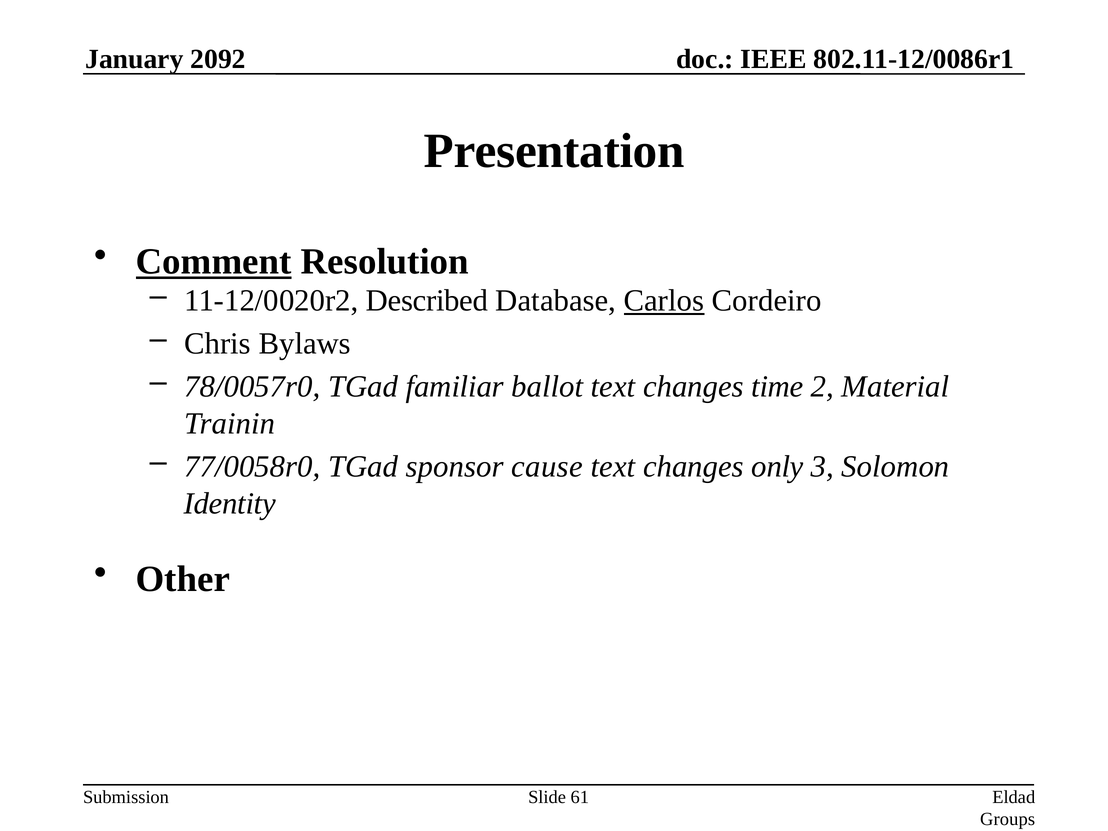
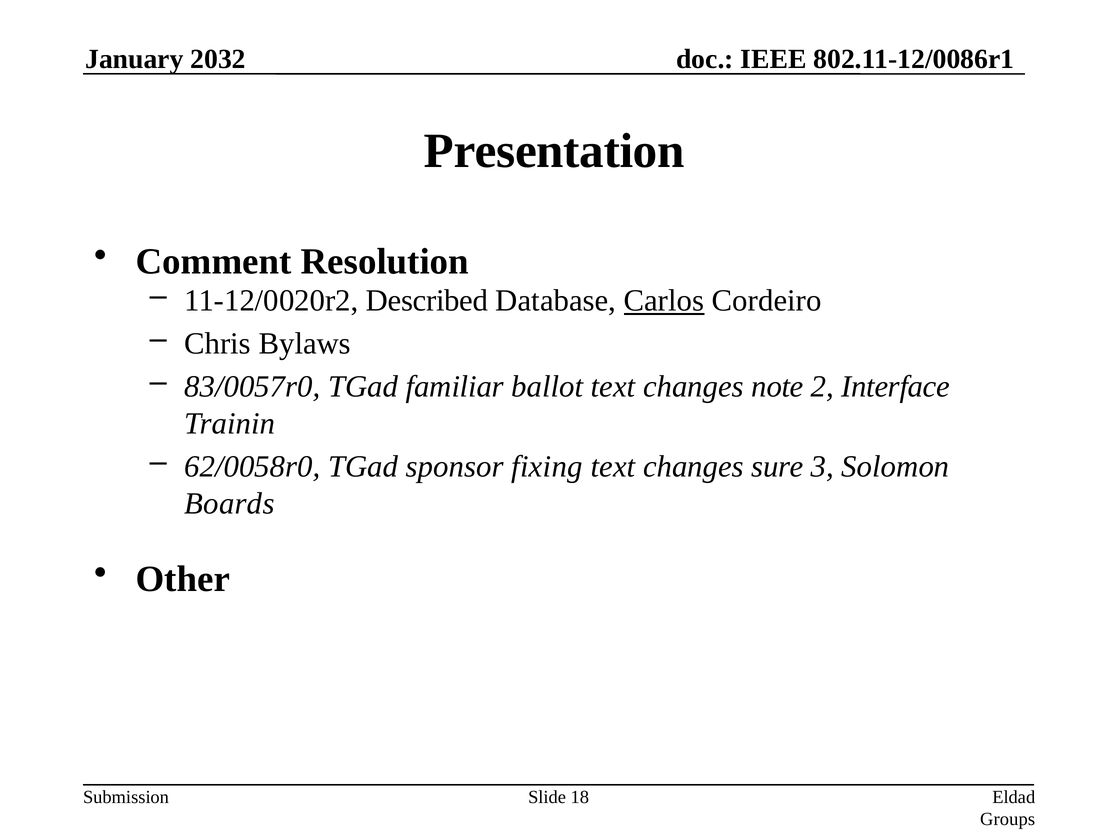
2092: 2092 -> 2032
Comment underline: present -> none
78/0057r0: 78/0057r0 -> 83/0057r0
time: time -> note
Material: Material -> Interface
77/0058r0: 77/0058r0 -> 62/0058r0
cause: cause -> fixing
only: only -> sure
Identity: Identity -> Boards
61: 61 -> 18
